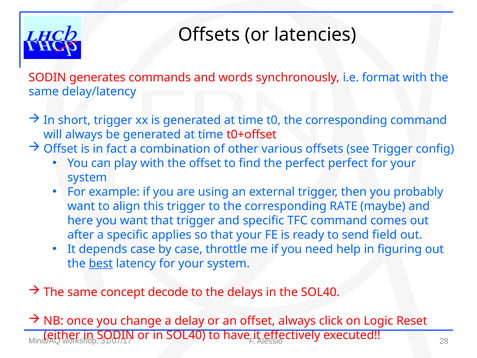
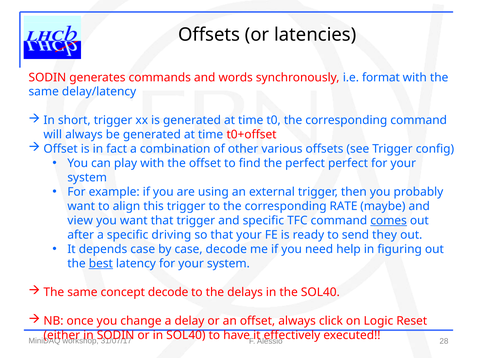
here: here -> view
comes underline: none -> present
applies: applies -> driving
field: field -> they
case throttle: throttle -> decode
